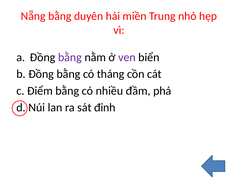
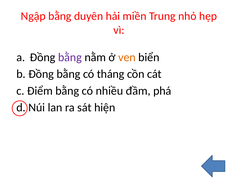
Nẵng: Nẵng -> Ngập
ven colour: purple -> orange
đỉnh: đỉnh -> hiện
